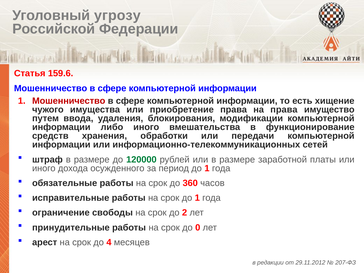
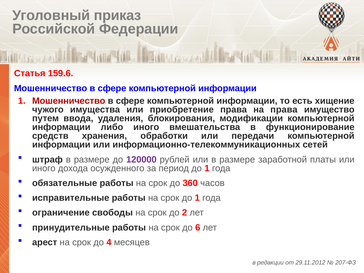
угрозу: угрозу -> приказ
120000 colour: green -> purple
0: 0 -> 6
